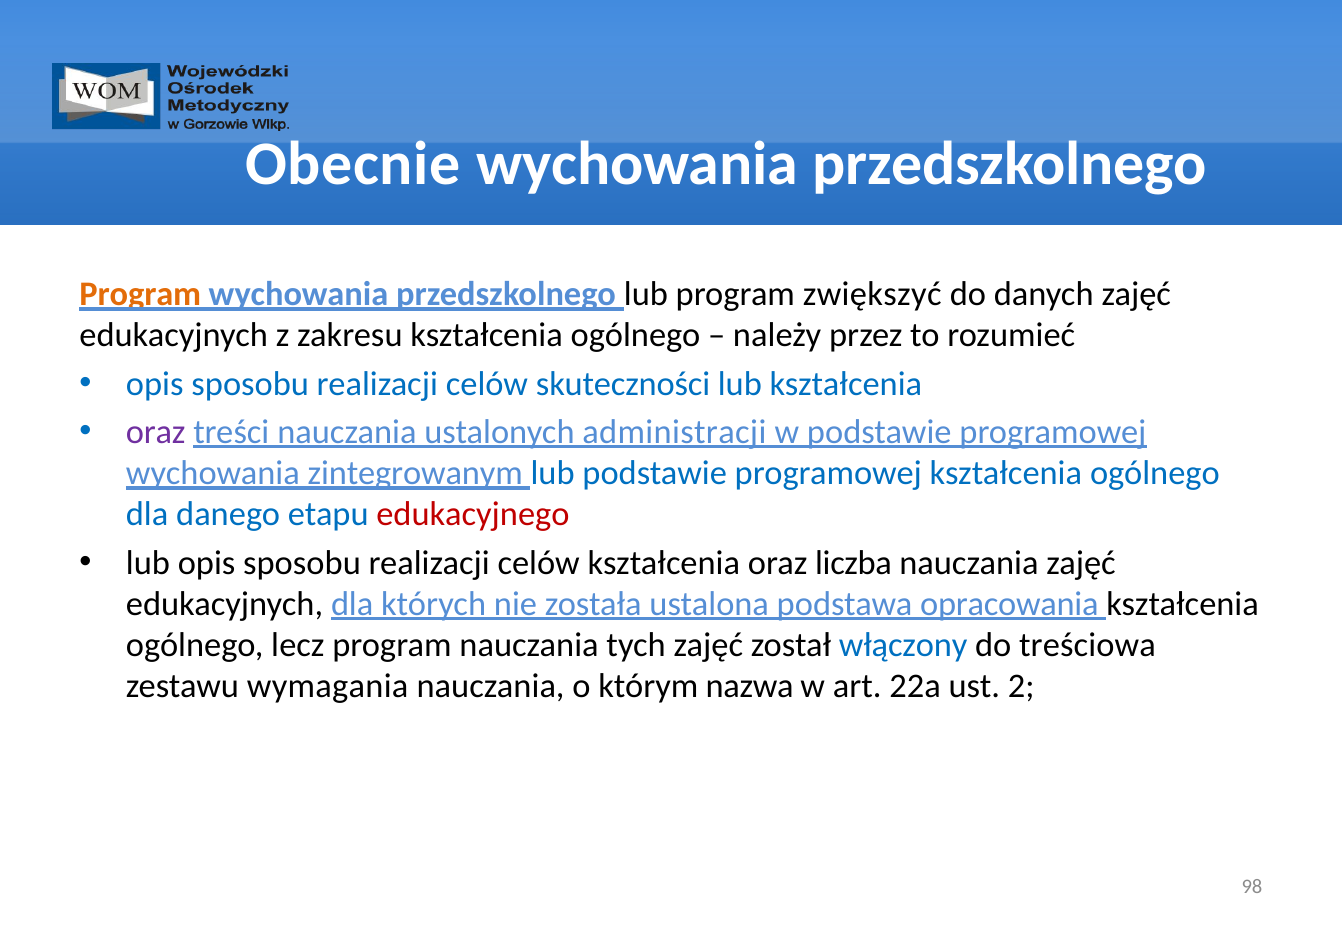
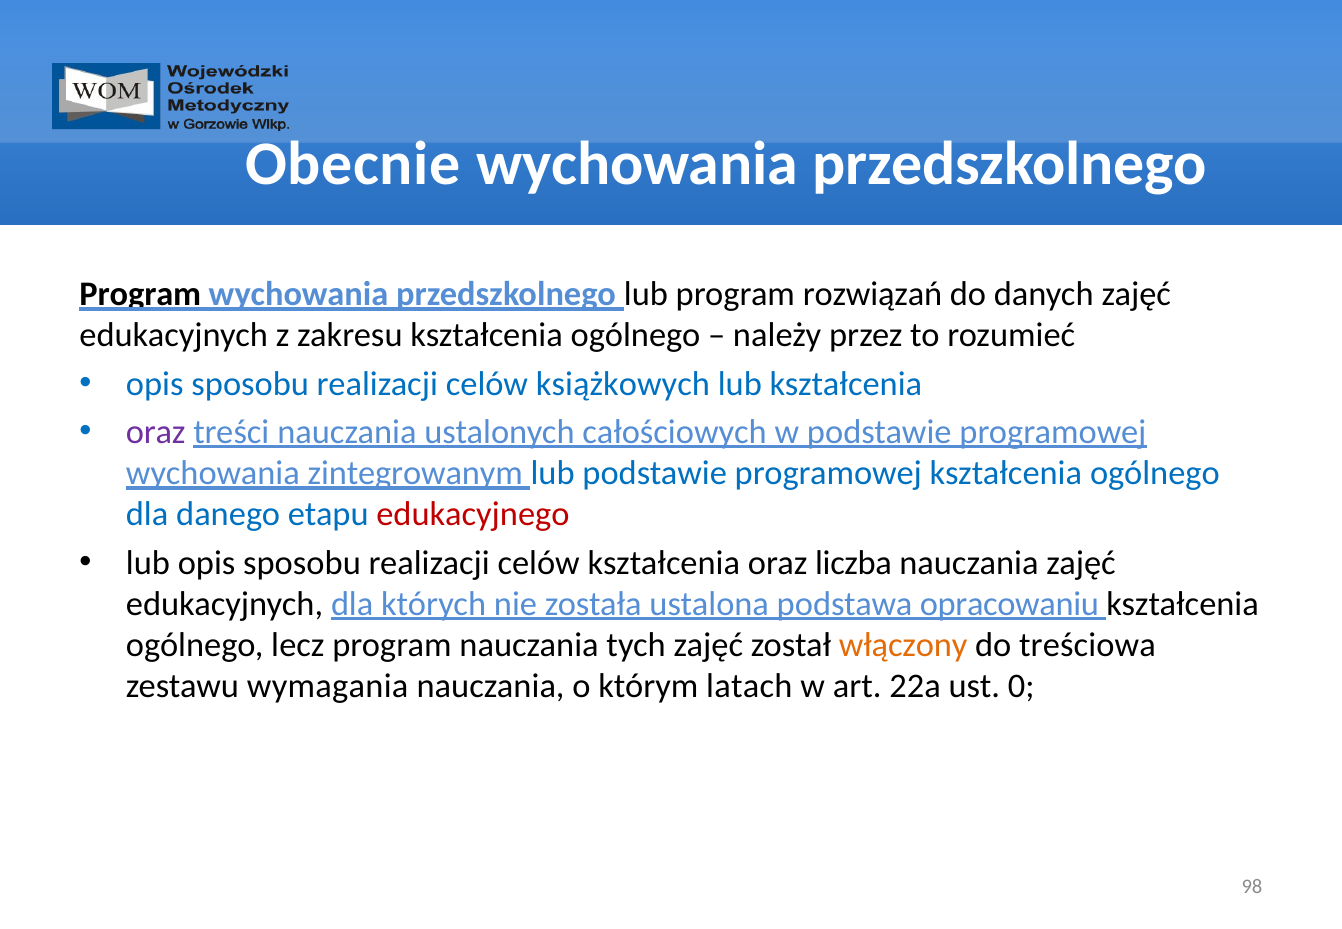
Program at (140, 294) colour: orange -> black
zwiększyć: zwiększyć -> rozwiązań
skuteczności: skuteczności -> książkowych
administracji: administracji -> całościowych
opracowania: opracowania -> opracowaniu
włączony colour: blue -> orange
nazwa: nazwa -> latach
2: 2 -> 0
